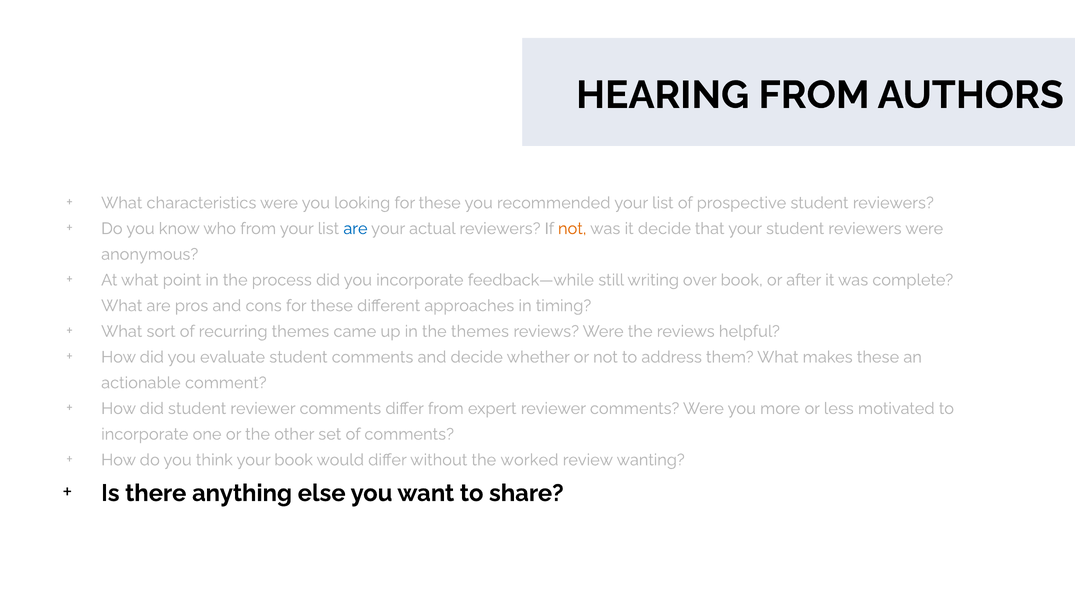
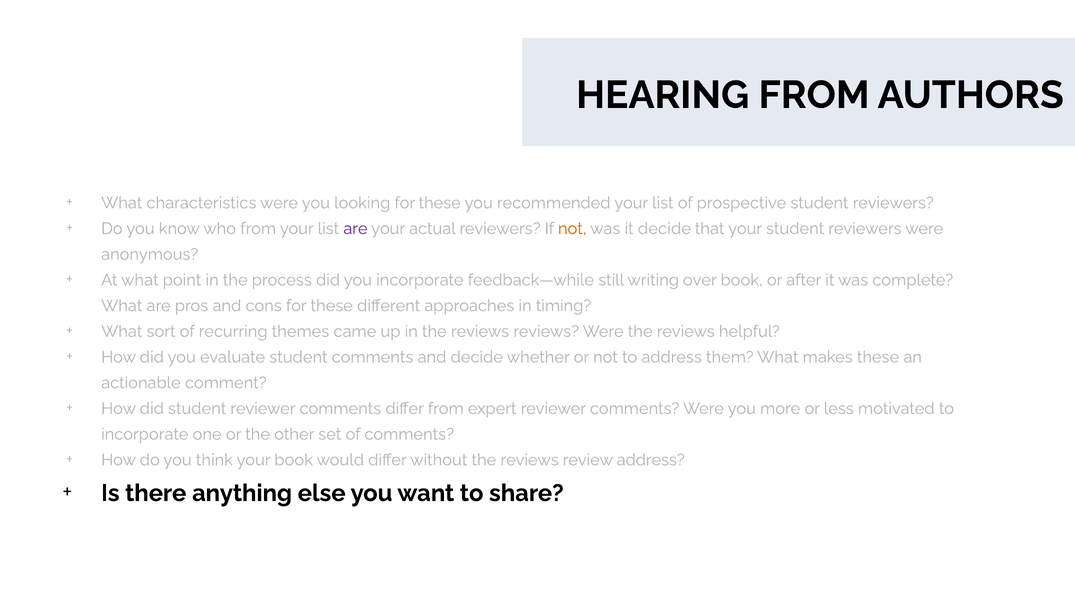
are at (355, 228) colour: blue -> purple
in the themes: themes -> reviews
without the worked: worked -> reviews
review wanting: wanting -> address
